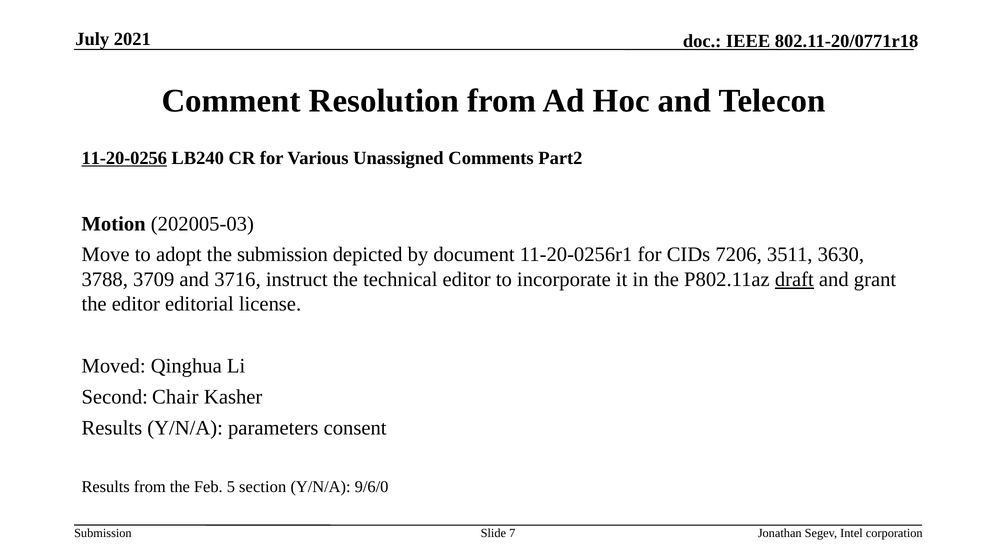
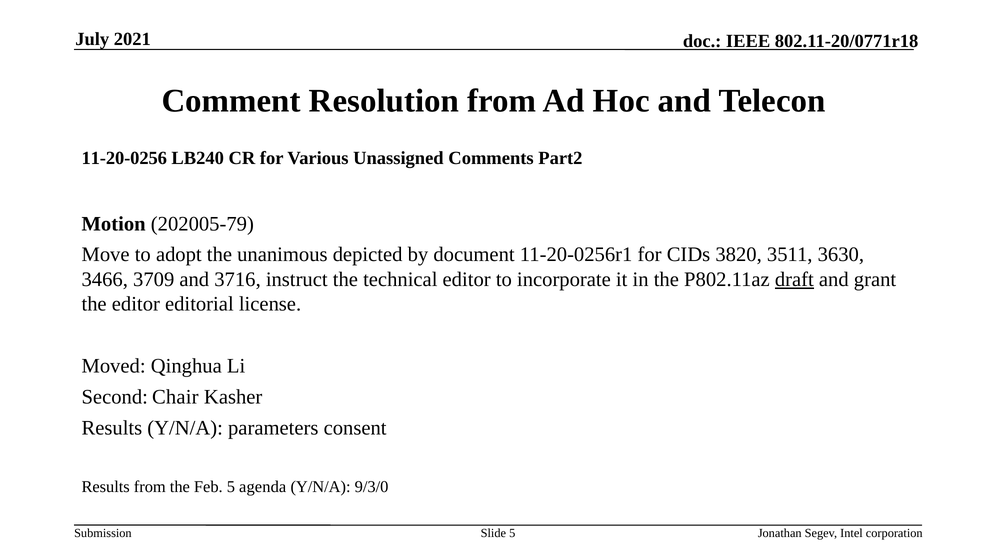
11-20-0256 underline: present -> none
202005-03: 202005-03 -> 202005-79
the submission: submission -> unanimous
7206: 7206 -> 3820
3788: 3788 -> 3466
section: section -> agenda
9/6/0: 9/6/0 -> 9/3/0
Slide 7: 7 -> 5
